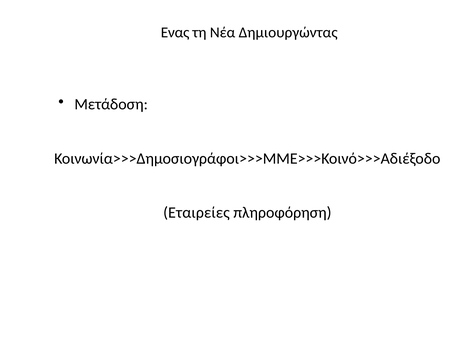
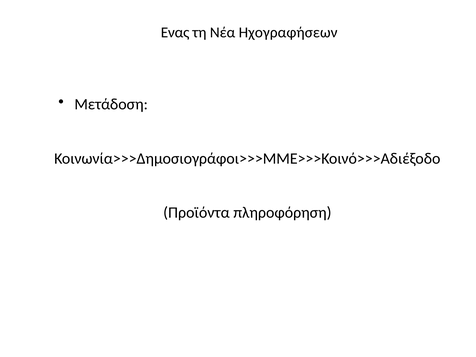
Δημιουργώντας: Δημιουργώντας -> Ηχογραφήσεων
Εταιρείες: Εταιρείες -> Προϊόντα
